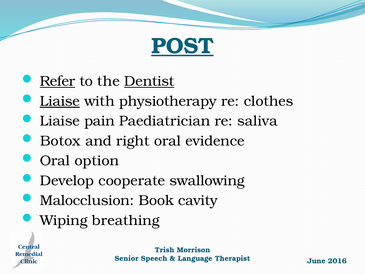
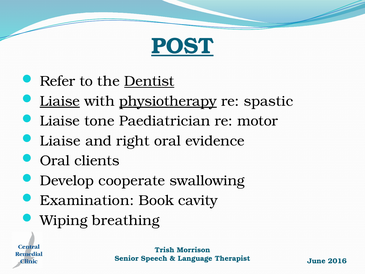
Refer underline: present -> none
physiotherapy underline: none -> present
clothes: clothes -> spastic
pain: pain -> tone
saliva: saliva -> motor
Botox at (60, 141): Botox -> Liaise
option: option -> clients
Malocclusion: Malocclusion -> Examination
